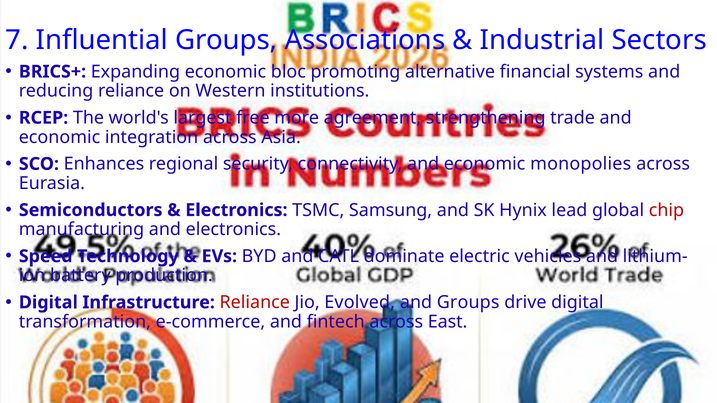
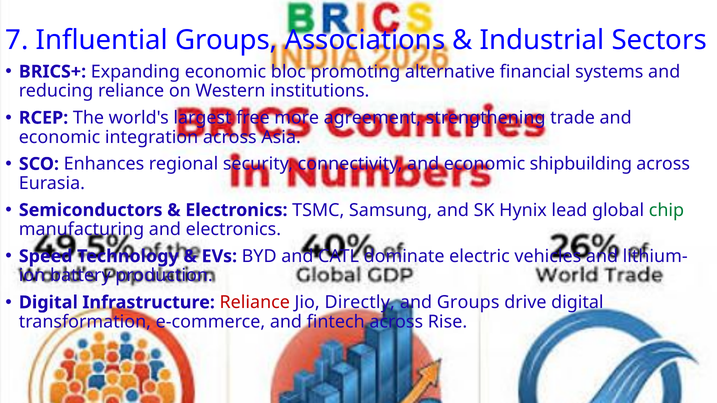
monopolies: monopolies -> shipbuilding
chip colour: red -> green
Evolved: Evolved -> Directly
East: East -> Rise
